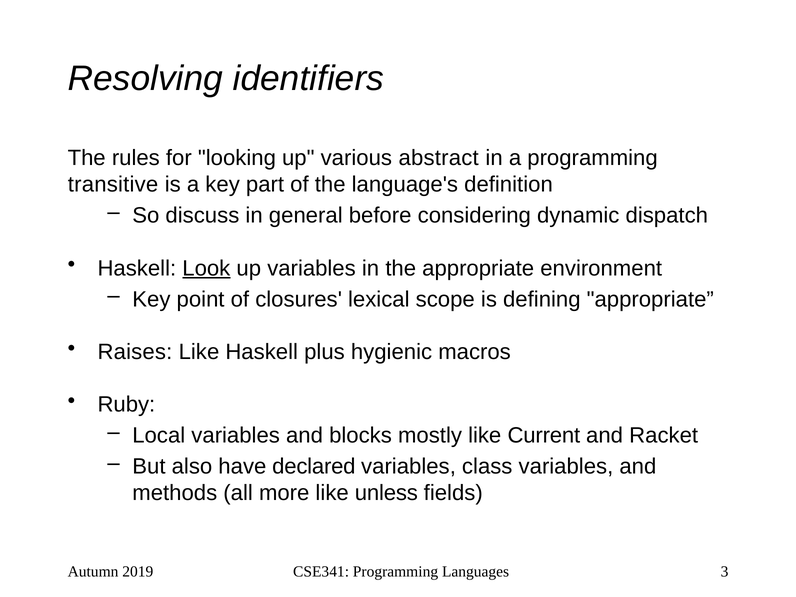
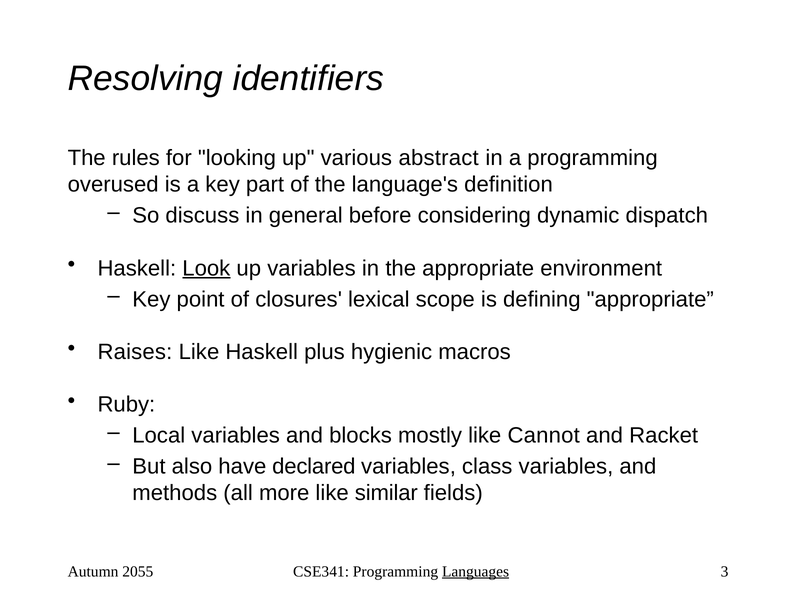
transitive: transitive -> overused
Current: Current -> Cannot
unless: unless -> similar
2019: 2019 -> 2055
Languages underline: none -> present
